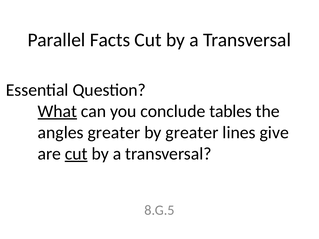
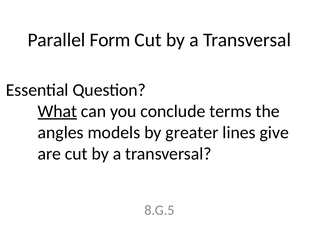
Facts: Facts -> Form
tables: tables -> terms
angles greater: greater -> models
cut at (76, 154) underline: present -> none
